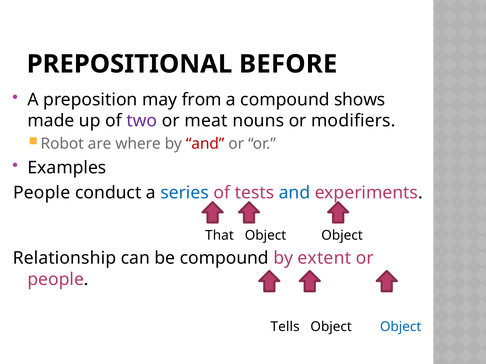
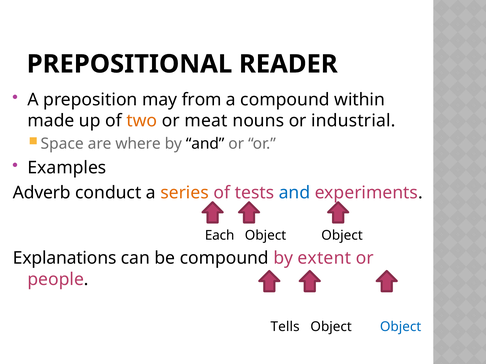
BEFORE: BEFORE -> READER
shows: shows -> within
two colour: purple -> orange
modifiers: modifiers -> industrial
Robot: Robot -> Space
and at (205, 144) colour: red -> black
People at (42, 193): People -> Adverb
series colour: blue -> orange
That: That -> Each
Relationship: Relationship -> Explanations
